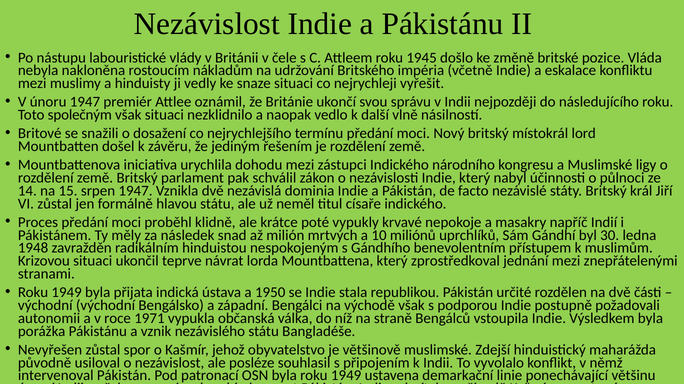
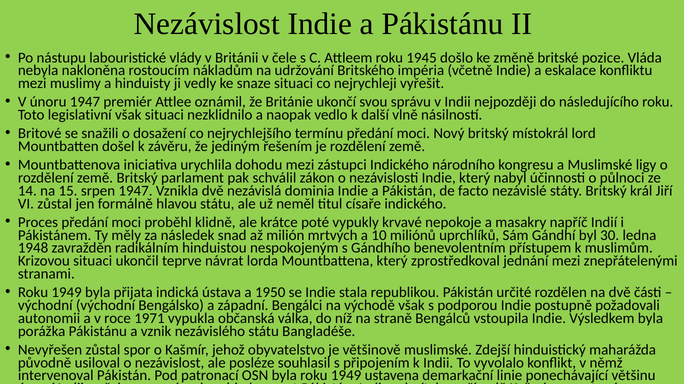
společným: společným -> legislativní
